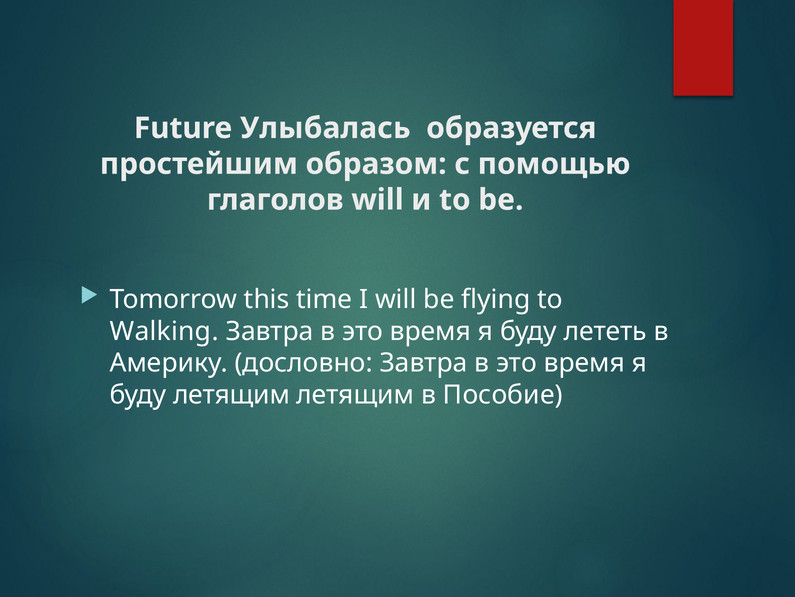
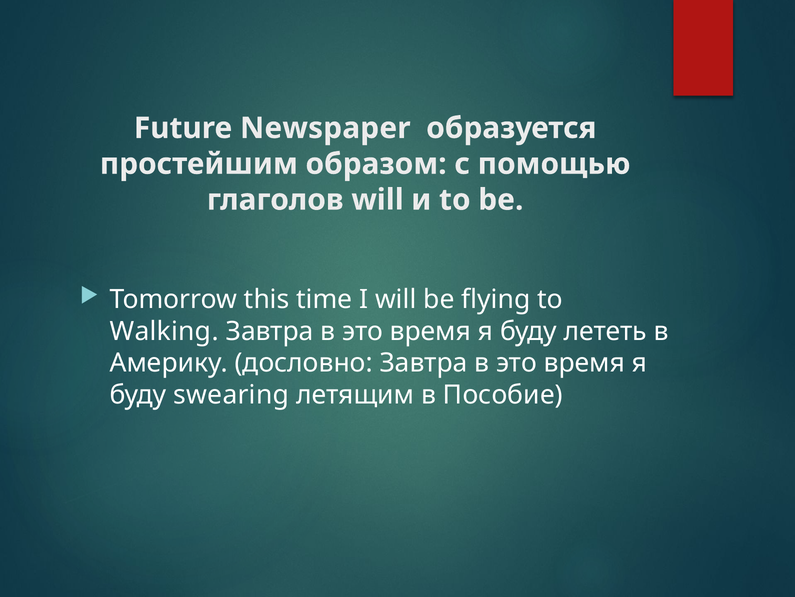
Улыбалась: Улыбалась -> Newspaper
буду летящим: летящим -> swearing
